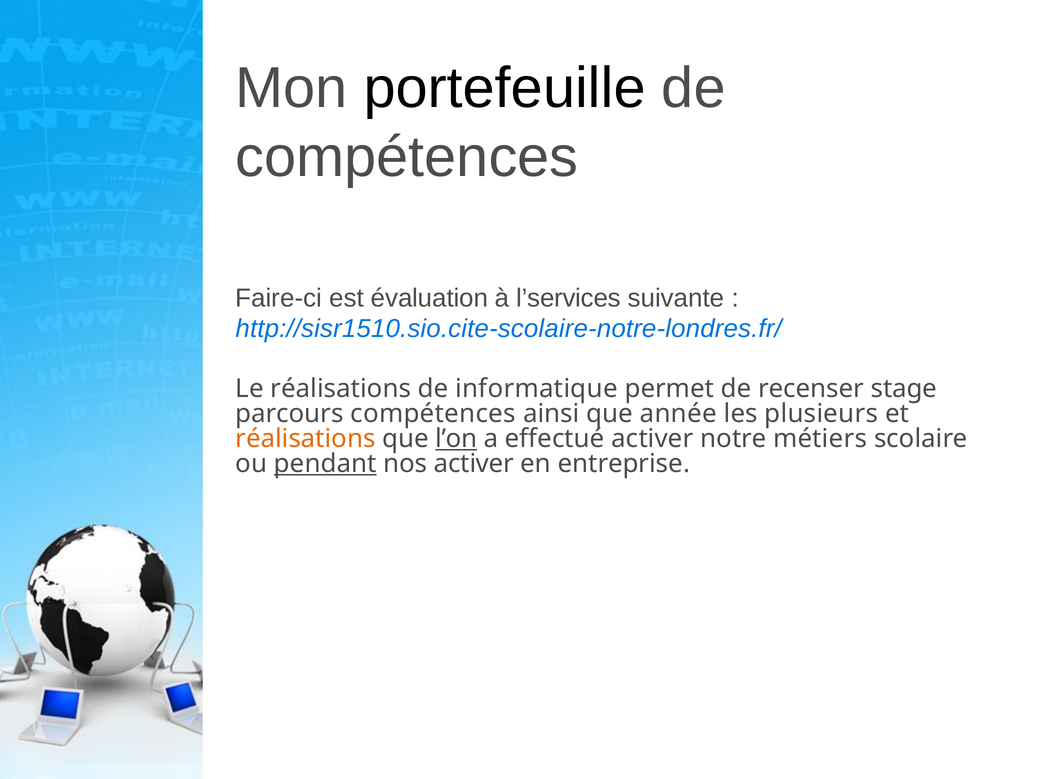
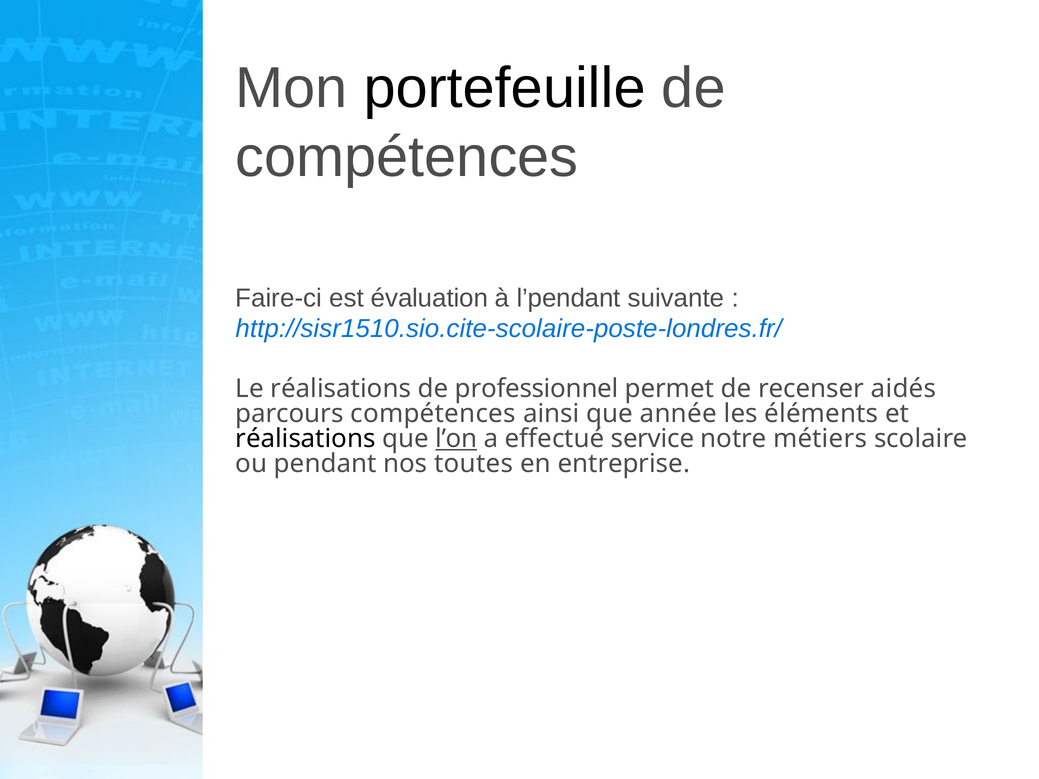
l’services: l’services -> l’pendant
http://sisr1510.sio.cite-scolaire-notre-londres.fr/: http://sisr1510.sio.cite-scolaire-notre-londres.fr/ -> http://sisr1510.sio.cite-scolaire-poste-londres.fr/
informatique: informatique -> professionnel
stage: stage -> aidés
plusieurs: plusieurs -> éléments
réalisations at (305, 439) colour: orange -> black
effectué activer: activer -> service
pendant underline: present -> none
nos activer: activer -> toutes
